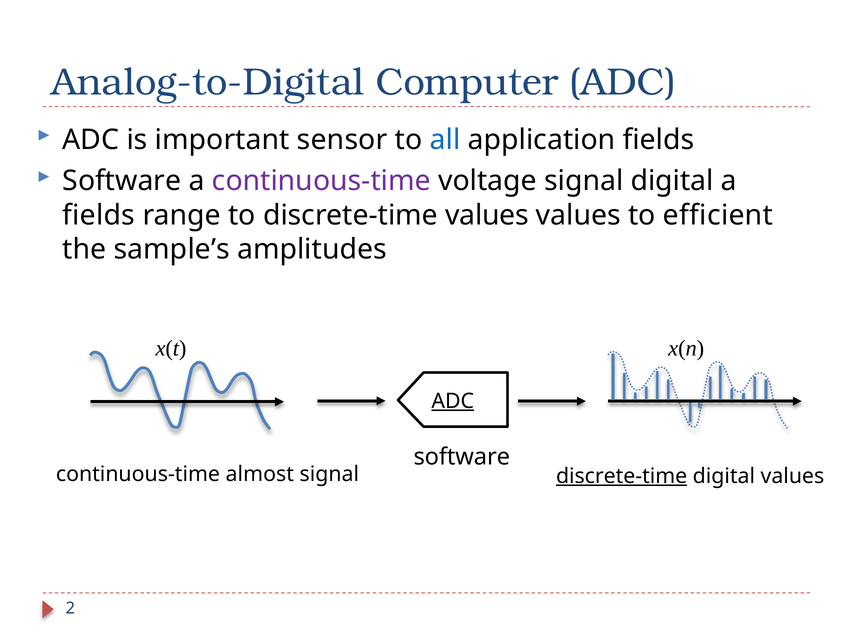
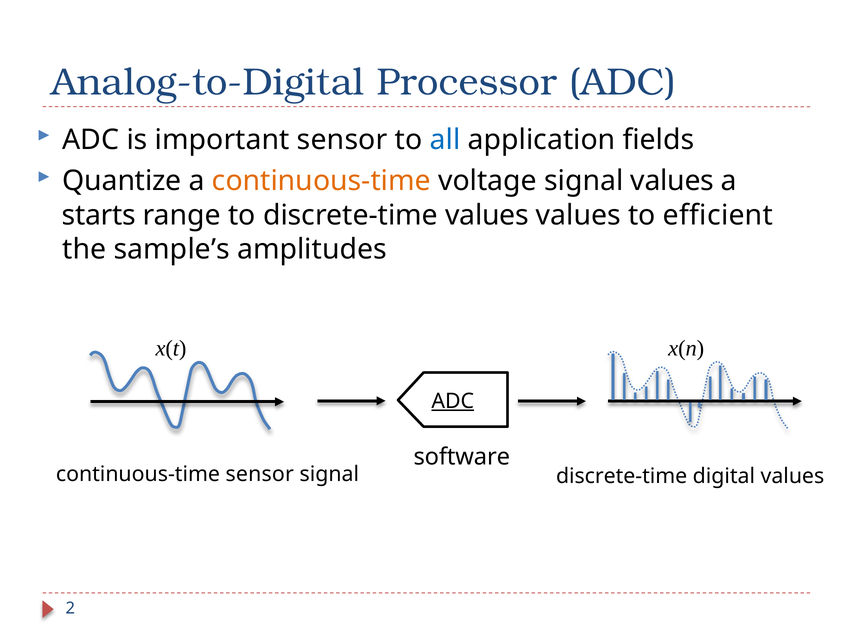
Computer: Computer -> Processor
Software at (122, 181): Software -> Quantize
continuous-time at (321, 181) colour: purple -> orange
signal digital: digital -> values
fields at (99, 215): fields -> starts
continuous-time almost: almost -> sensor
discrete-time at (622, 476) underline: present -> none
